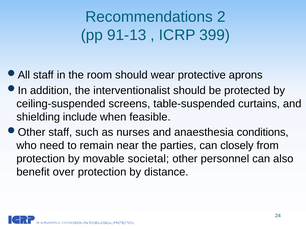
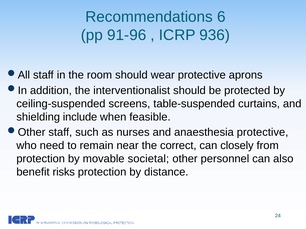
2: 2 -> 6
91-13: 91-13 -> 91-96
399: 399 -> 936
anaesthesia conditions: conditions -> protective
parties: parties -> correct
over: over -> risks
